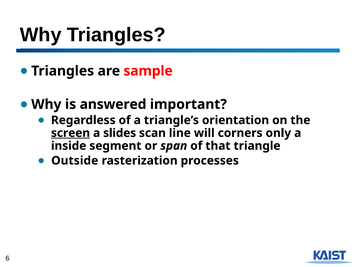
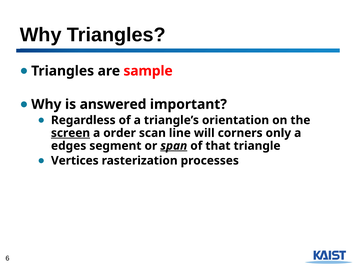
slides: slides -> order
inside: inside -> edges
span underline: none -> present
Outside: Outside -> Vertices
